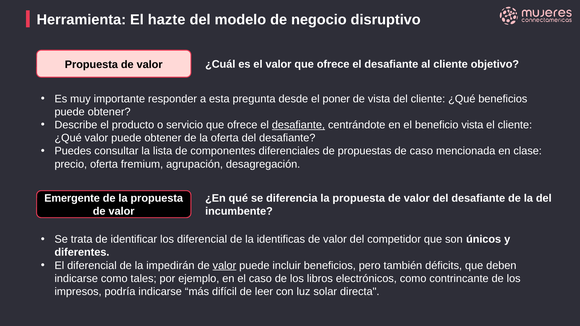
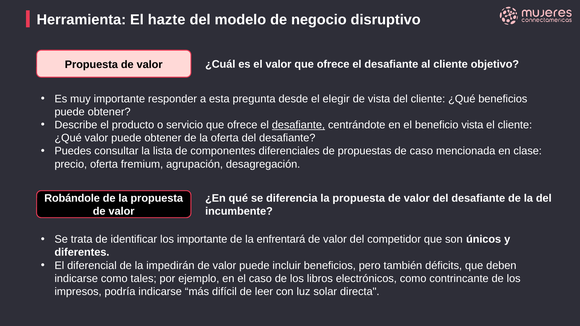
poner: poner -> elegir
Emergente: Emergente -> Robándole
los diferencial: diferencial -> importante
identificas: identificas -> enfrentará
valor at (224, 266) underline: present -> none
